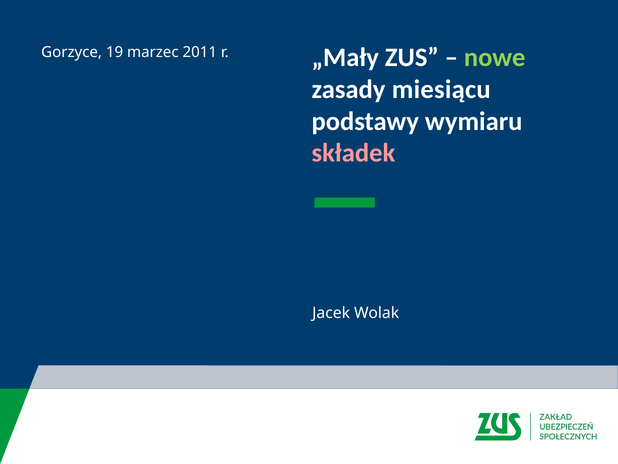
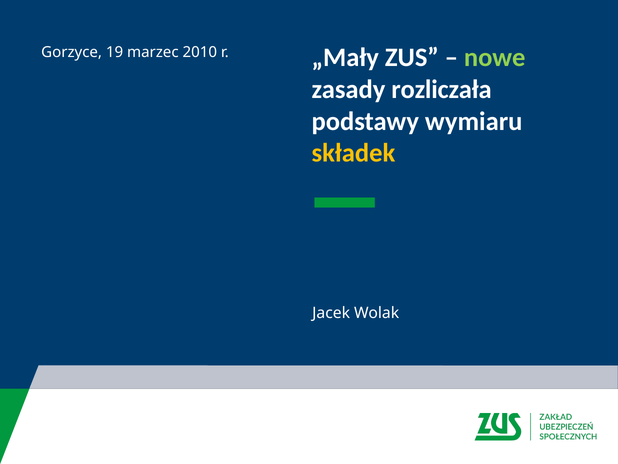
2011: 2011 -> 2010
miesiącu: miesiącu -> rozliczała
składek colour: pink -> yellow
